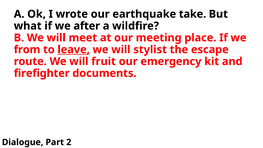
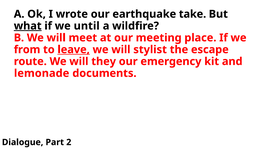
what underline: none -> present
after: after -> until
fruit: fruit -> they
firefighter: firefighter -> lemonade
